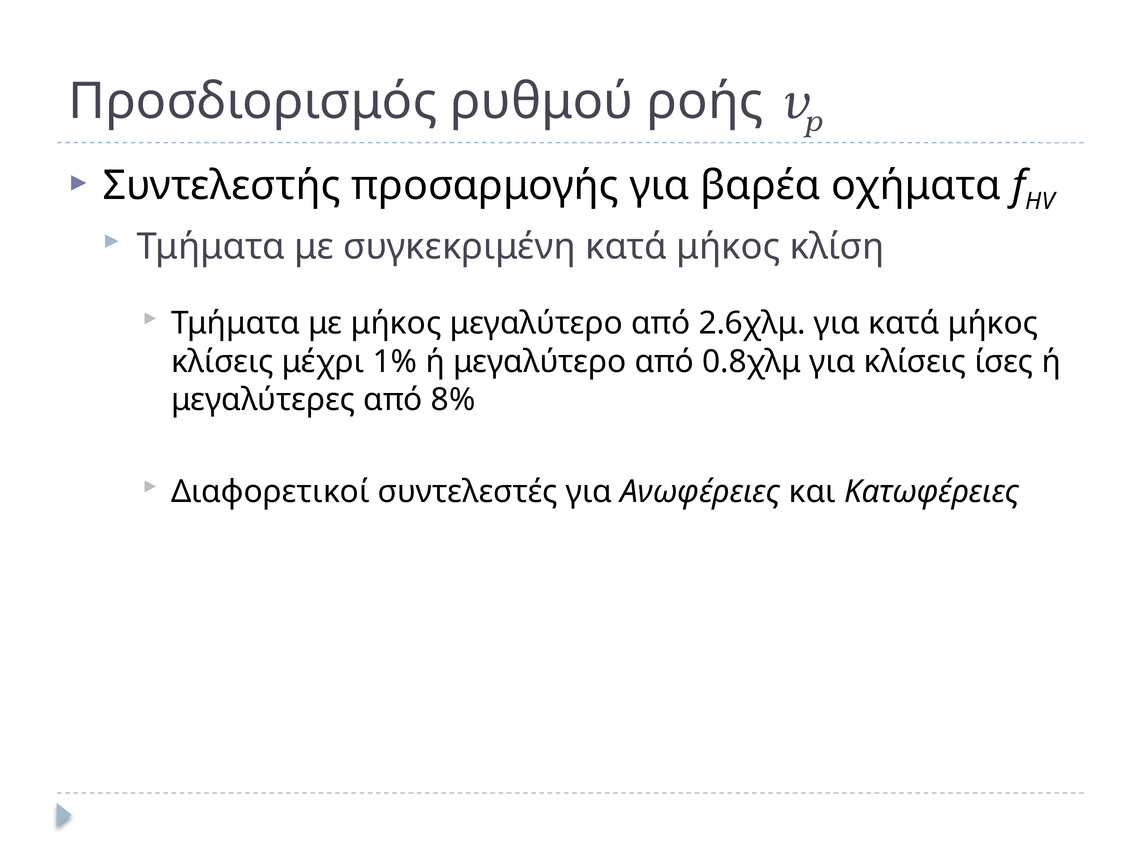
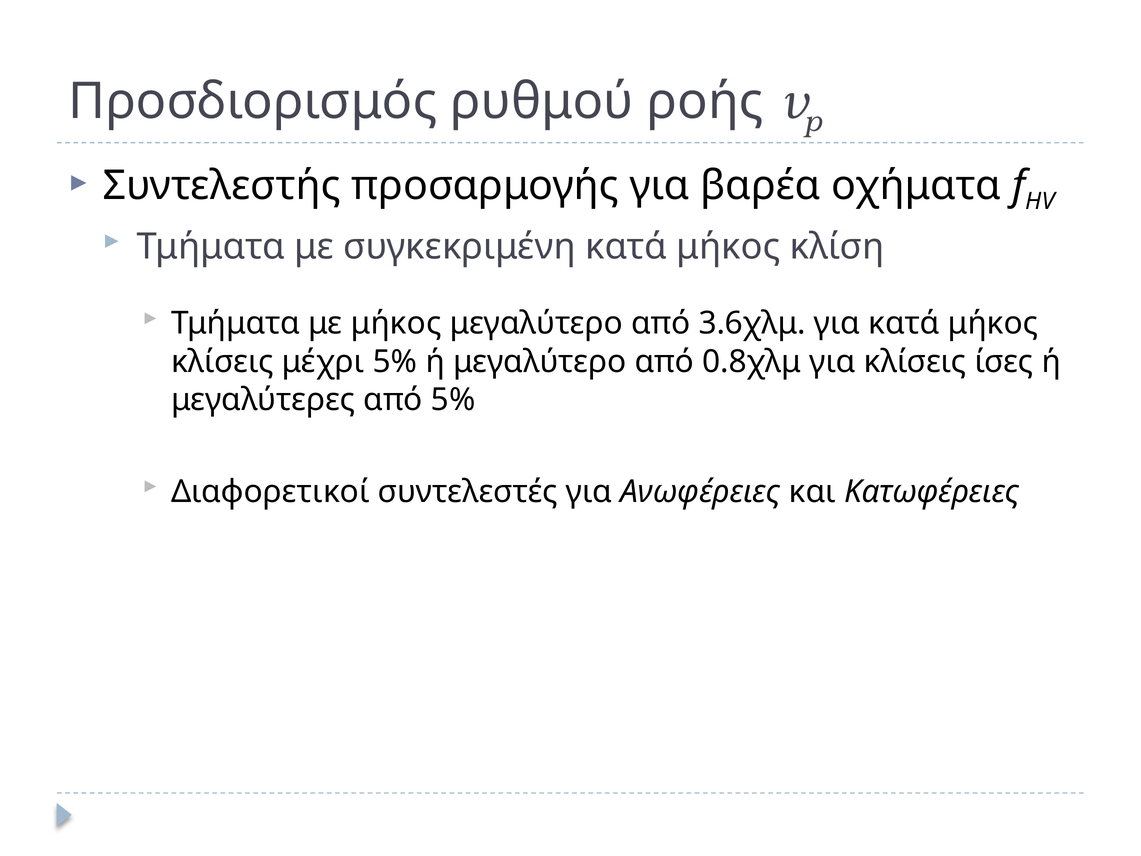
2.6χλμ: 2.6χλμ -> 3.6χλμ
μέχρι 1%: 1% -> 5%
από 8%: 8% -> 5%
